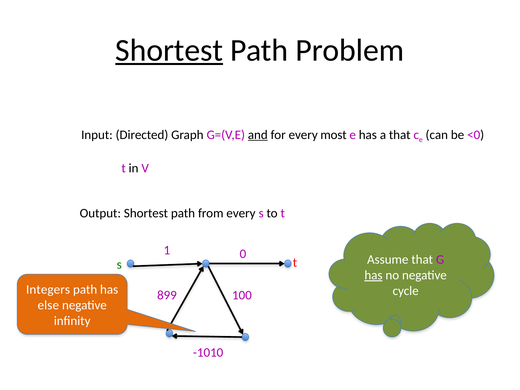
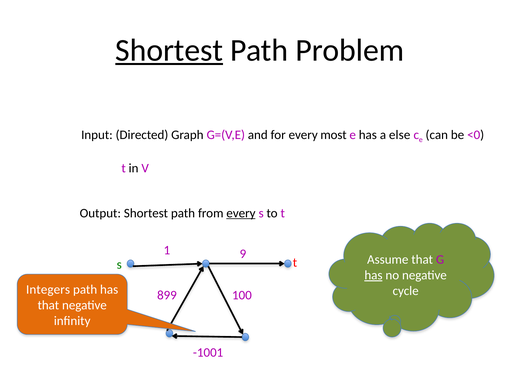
and underline: present -> none
a that: that -> else
every at (241, 213) underline: none -> present
0: 0 -> 9
else at (48, 305): else -> that
-1010: -1010 -> -1001
